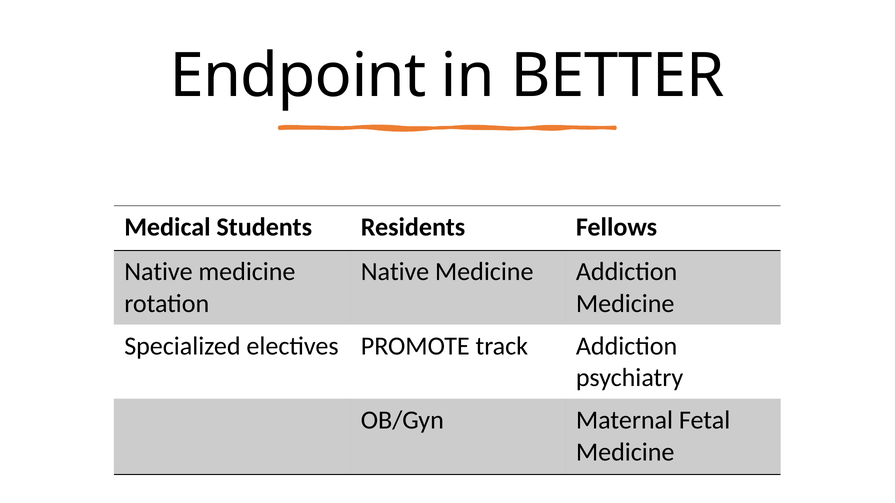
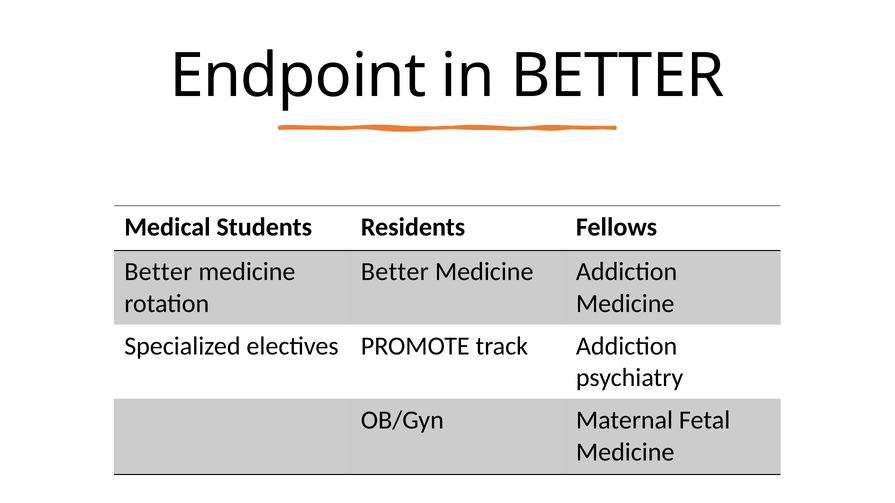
Native at (158, 272): Native -> Better
Native at (395, 272): Native -> Better
